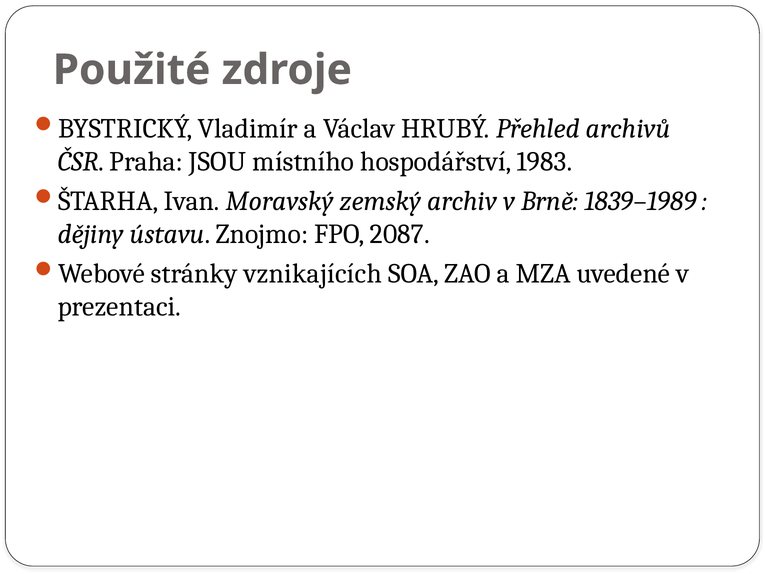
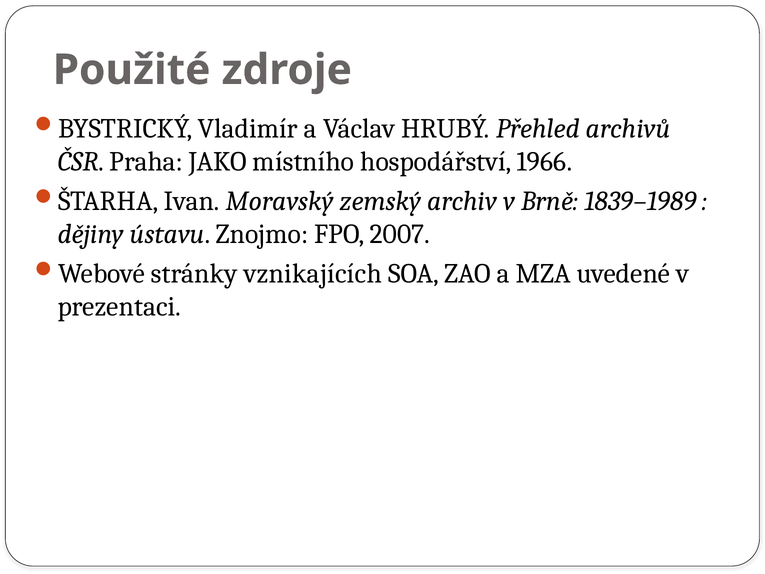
JSOU: JSOU -> JAKO
1983: 1983 -> 1966
2087: 2087 -> 2007
